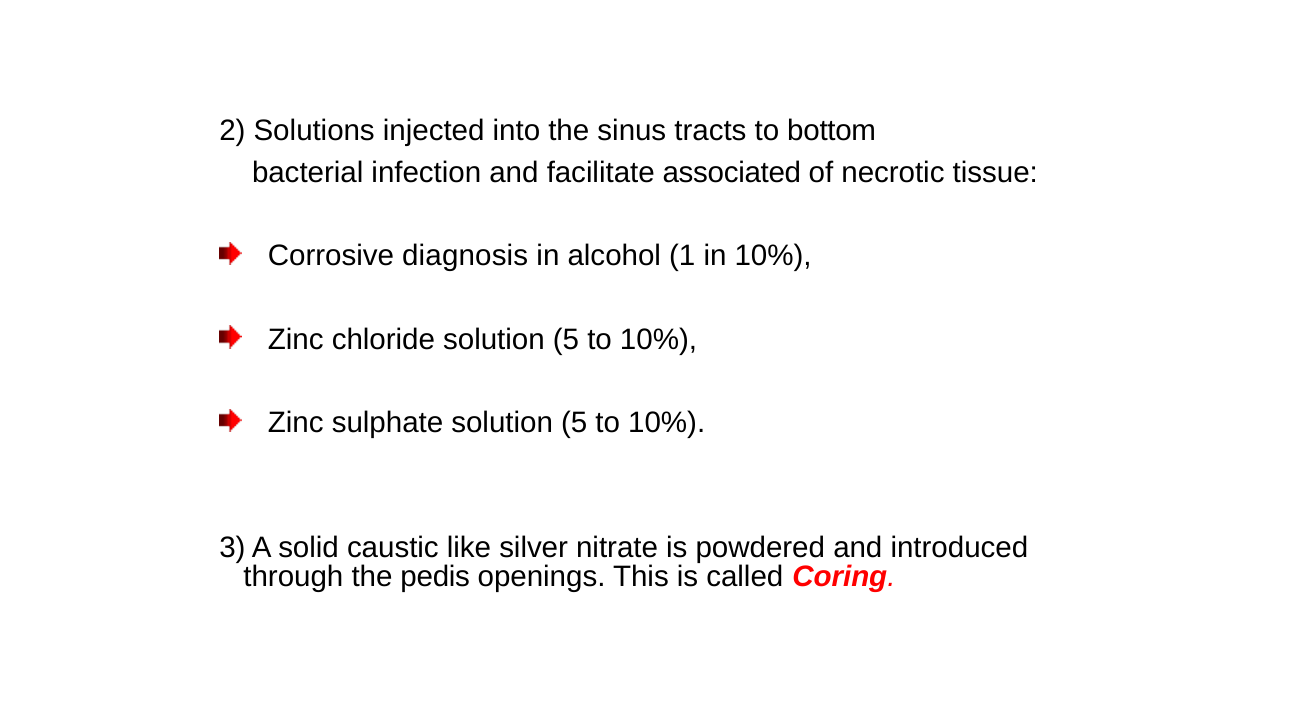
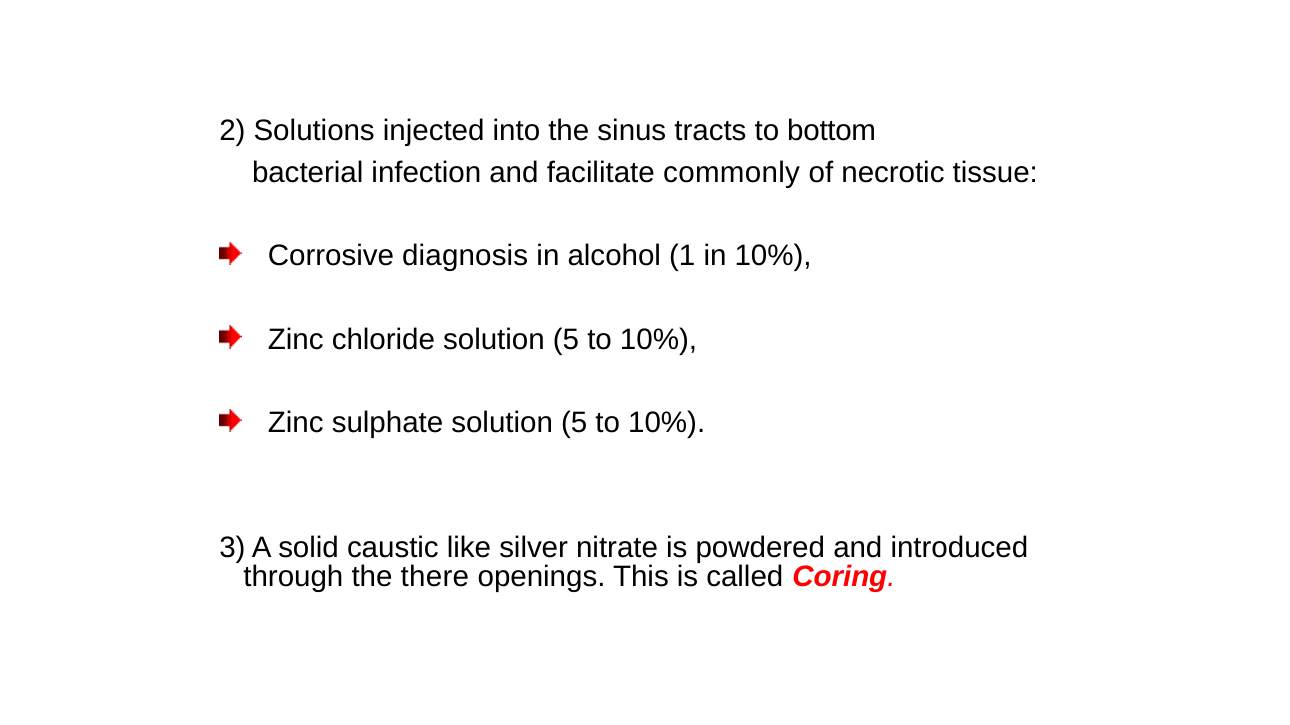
associated: associated -> commonly
pedis: pedis -> there
